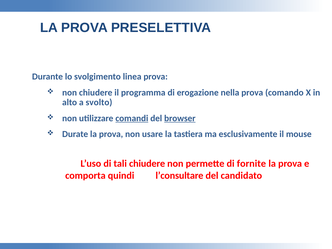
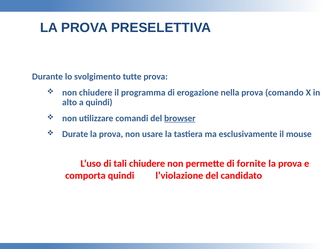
linea: linea -> tutte
a svolto: svolto -> quindi
comandi underline: present -> none
l’consultare: l’consultare -> l’violazione
